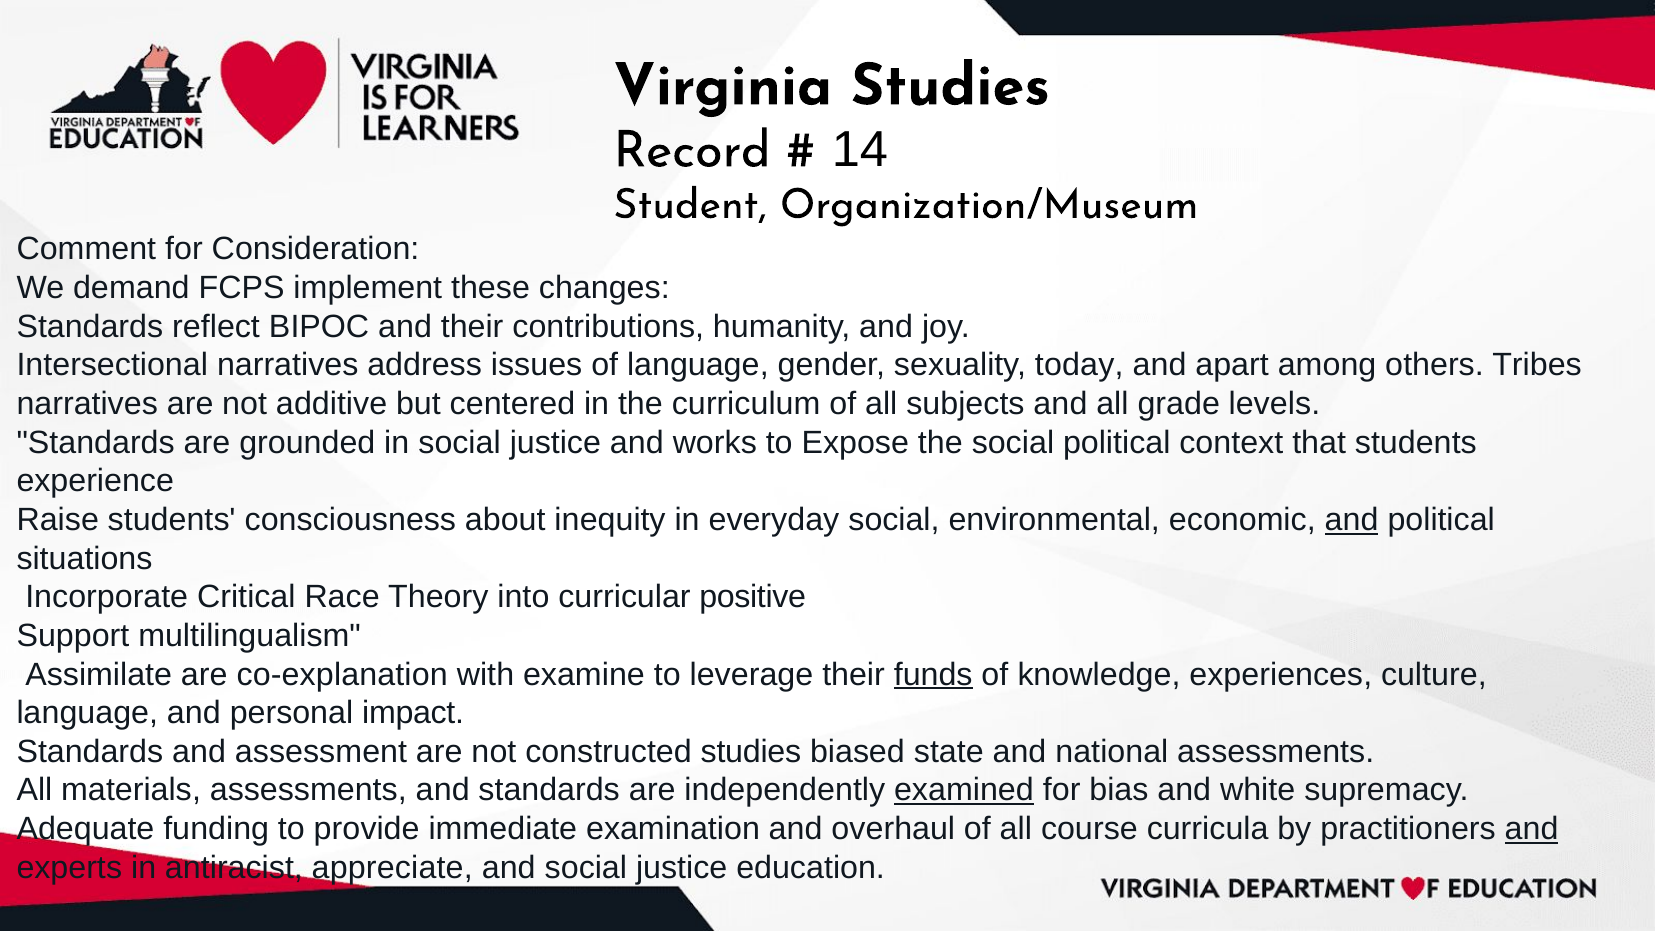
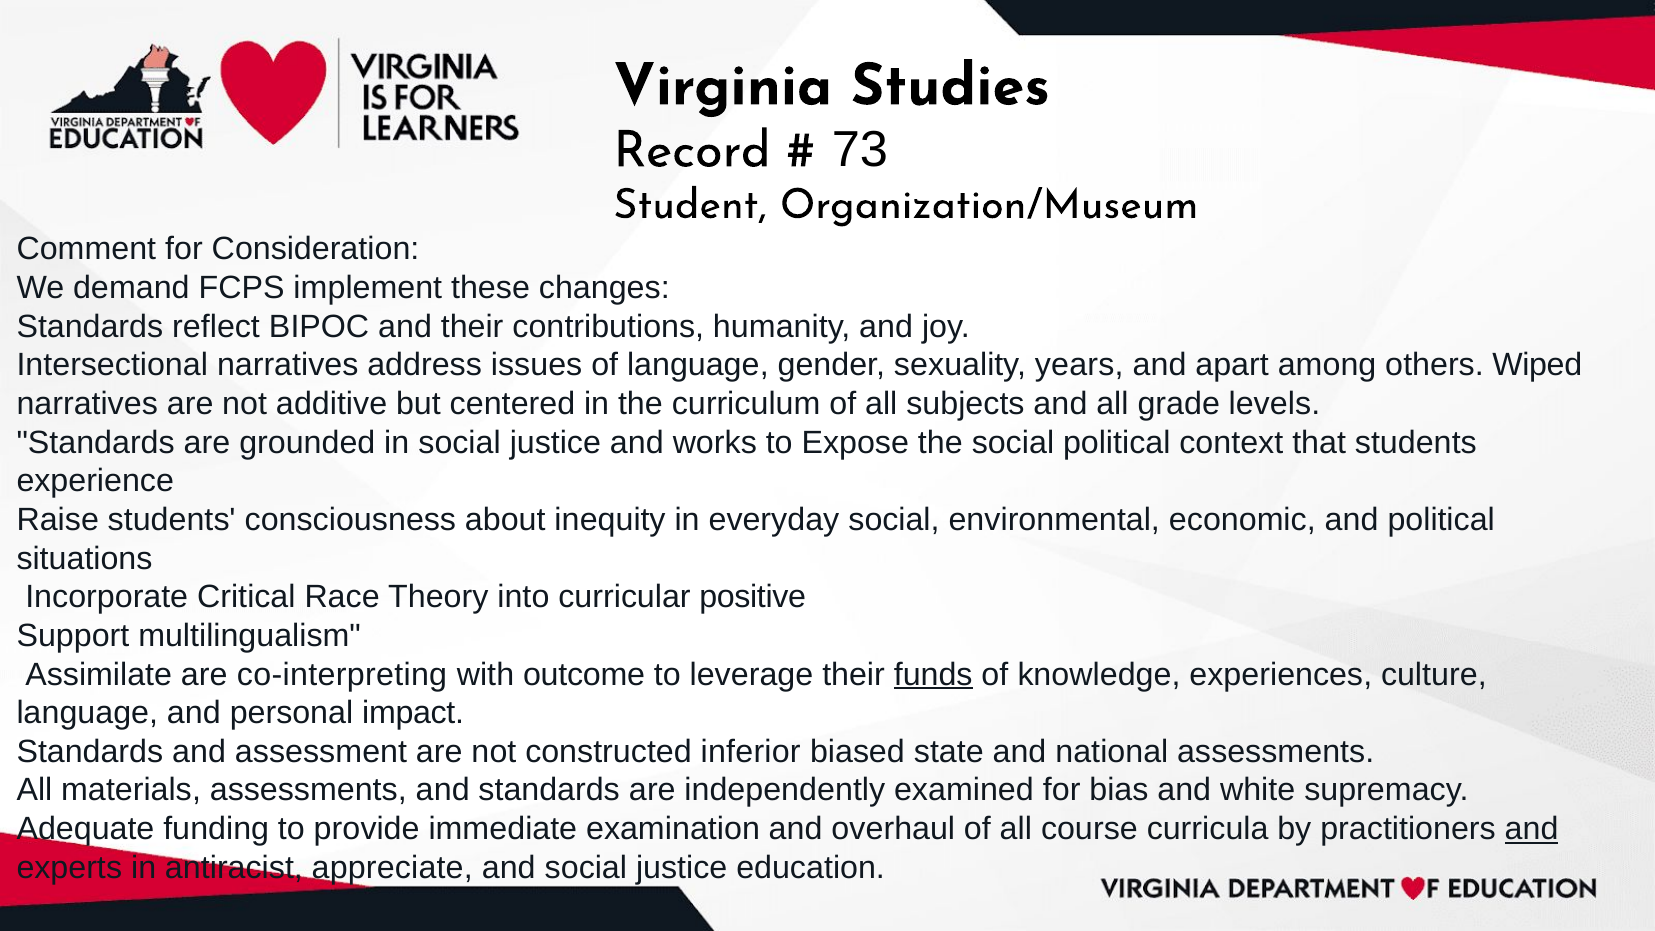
14: 14 -> 73
today: today -> years
Tribes: Tribes -> Wiped
and at (1352, 520) underline: present -> none
co-explanation: co-explanation -> co-interpreting
examine: examine -> outcome
constructed studies: studies -> inferior
examined underline: present -> none
